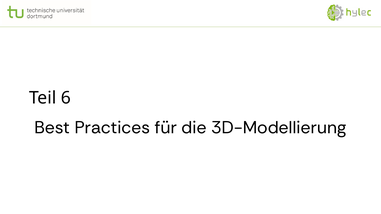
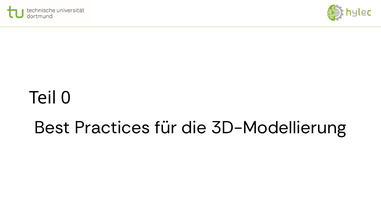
6: 6 -> 0
